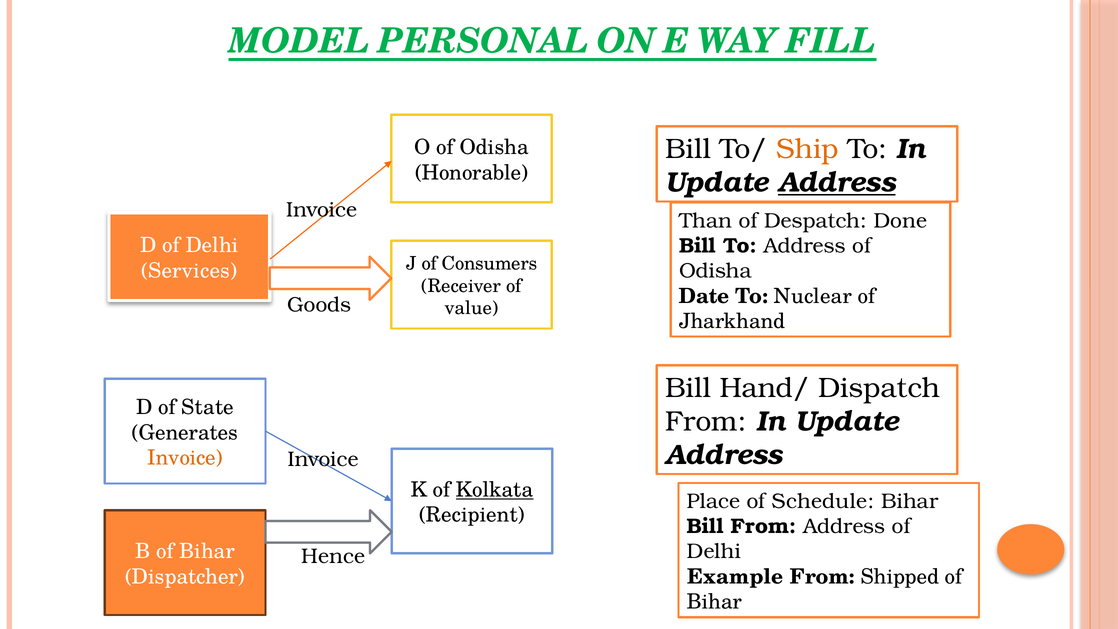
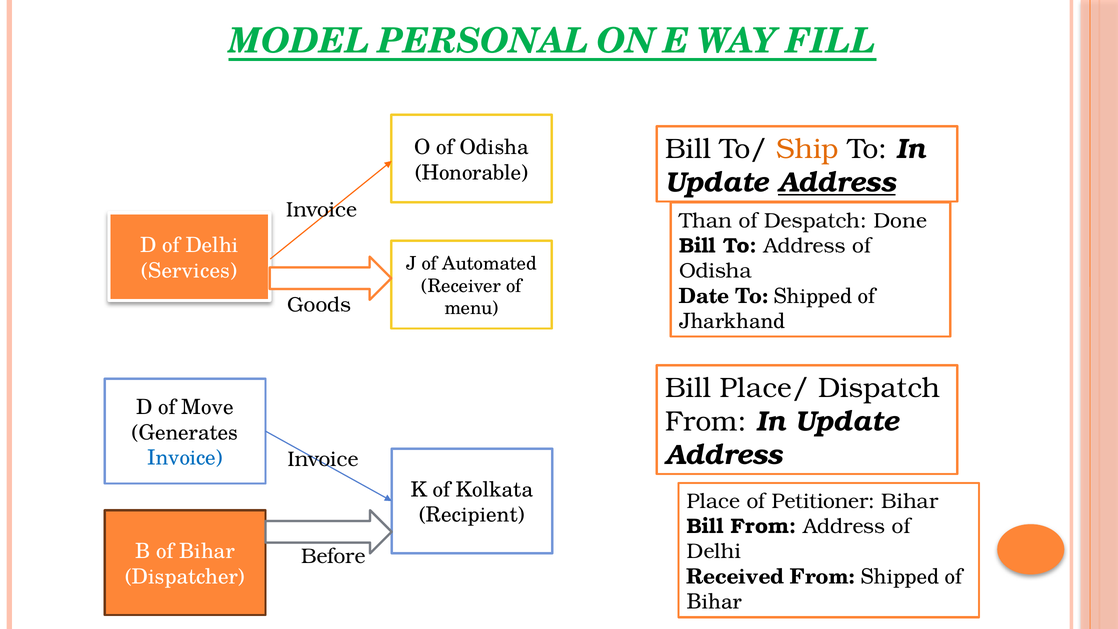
Consumers: Consumers -> Automated
To Nuclear: Nuclear -> Shipped
value: value -> menu
Hand/: Hand/ -> Place/
State: State -> Move
Invoice at (185, 458) colour: orange -> blue
Kolkata underline: present -> none
Schedule: Schedule -> Petitioner
Hence: Hence -> Before
Example: Example -> Received
